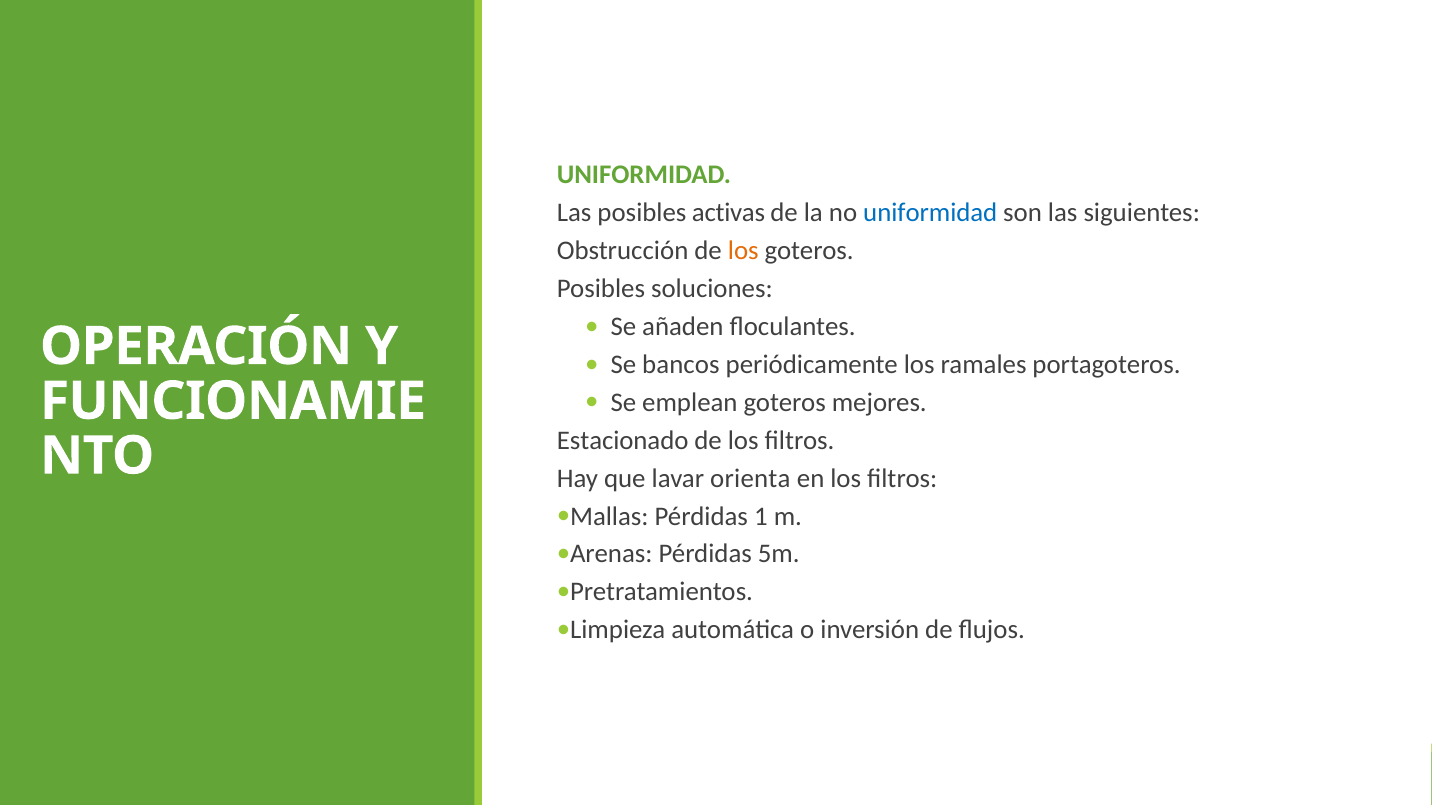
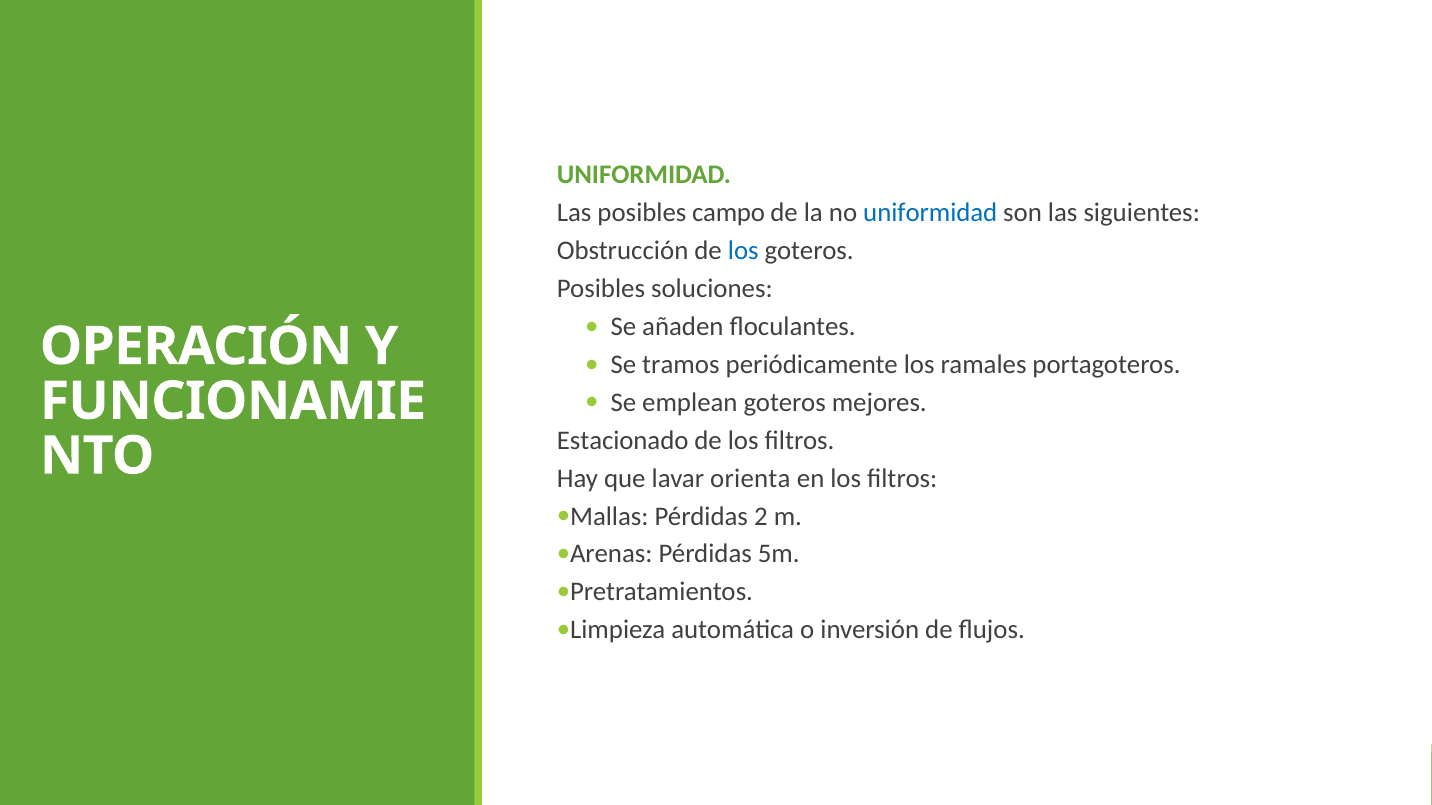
activas: activas -> campo
los at (743, 251) colour: orange -> blue
bancos: bancos -> tramos
1: 1 -> 2
